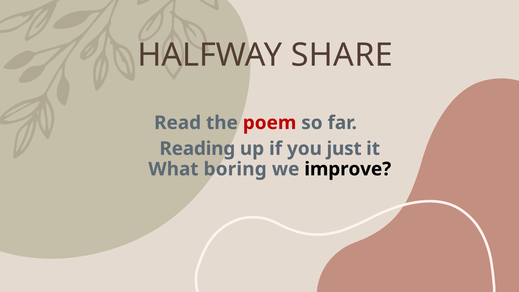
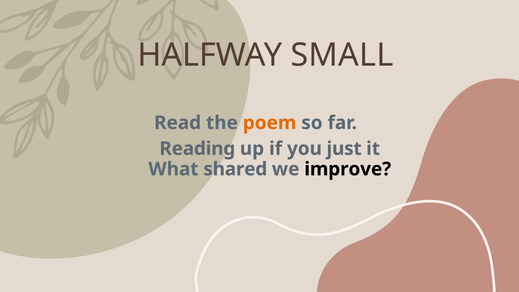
SHARE: SHARE -> SMALL
poem colour: red -> orange
boring: boring -> shared
